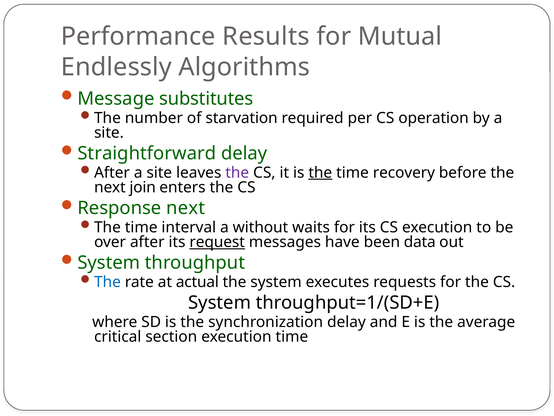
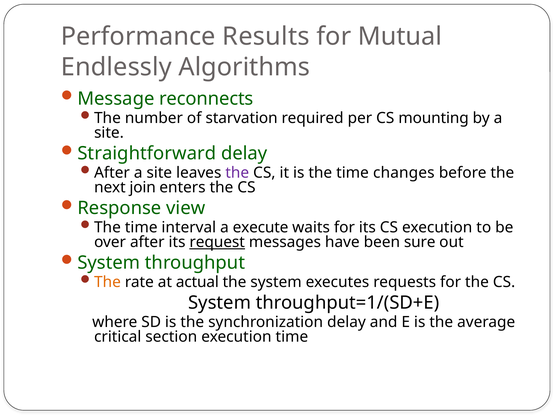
substitutes: substitutes -> reconnects
operation: operation -> mounting
the at (320, 172) underline: present -> none
recovery: recovery -> changes
Response next: next -> view
without: without -> execute
data: data -> sure
The at (107, 282) colour: blue -> orange
